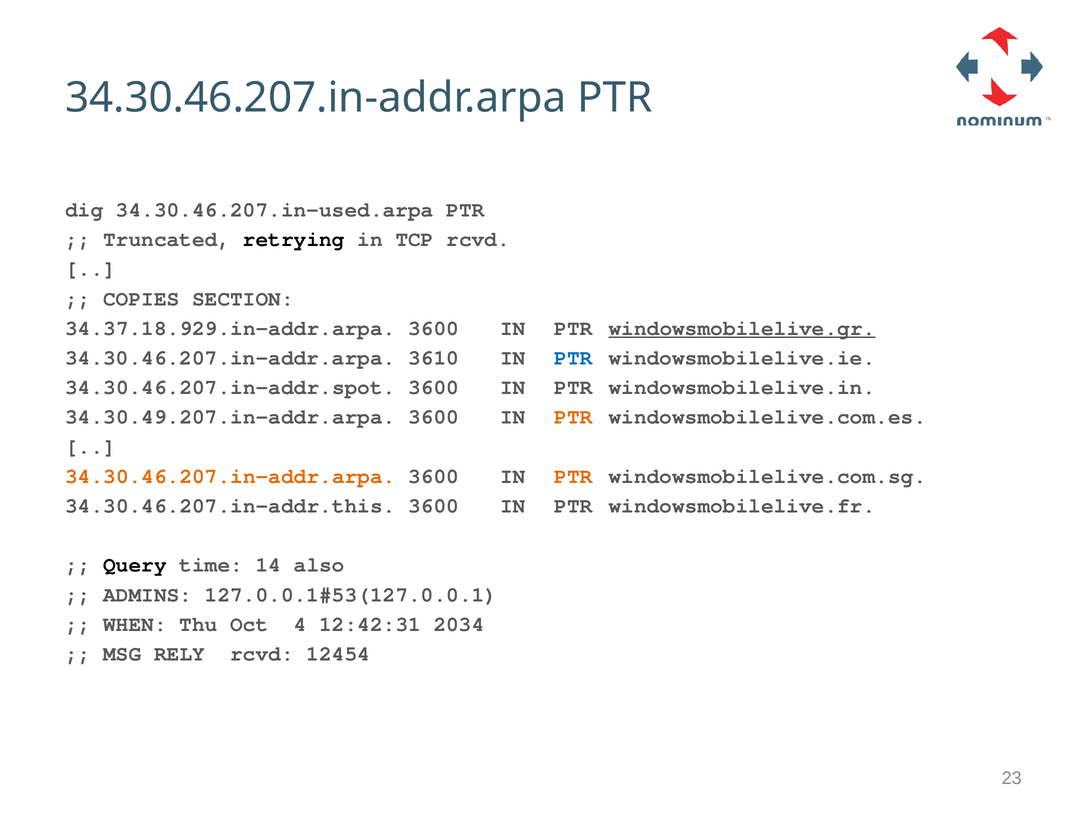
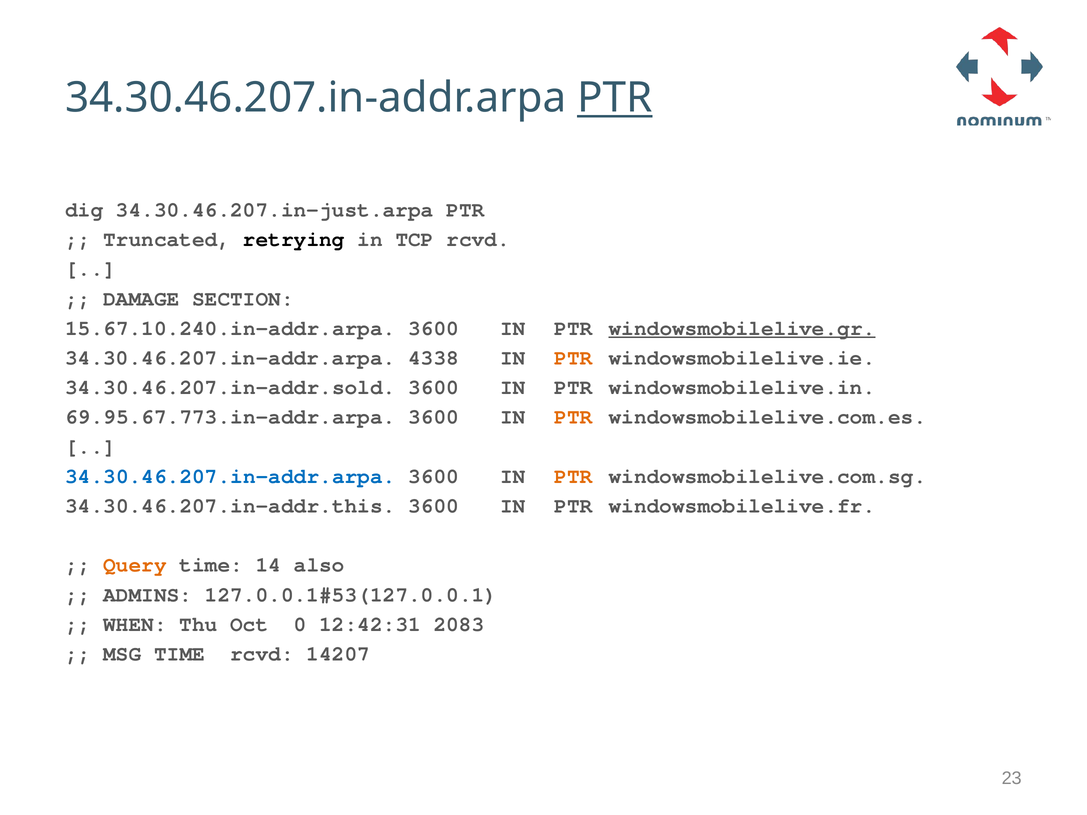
PTR at (615, 98) underline: none -> present
34.30.46.207.in-used.arpa: 34.30.46.207.in-used.arpa -> 34.30.46.207.in-just.arpa
COPIES: COPIES -> DAMAGE
34.37.18.929.in-addr.arpa: 34.37.18.929.in-addr.arpa -> 15.67.10.240.in-addr.arpa
3610: 3610 -> 4338
PTR at (573, 358) colour: blue -> orange
34.30.46.207.in-addr.spot: 34.30.46.207.in-addr.spot -> 34.30.46.207.in-addr.sold
34.30.49.207.in-addr.arpa: 34.30.49.207.in-addr.arpa -> 69.95.67.773.in-addr.arpa
34.30.46.207.in-addr.arpa at (230, 476) colour: orange -> blue
Query colour: black -> orange
4: 4 -> 0
2034: 2034 -> 2083
MSG RELY: RELY -> TIME
12454: 12454 -> 14207
